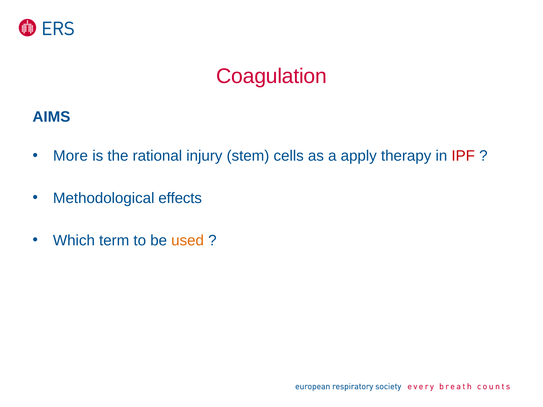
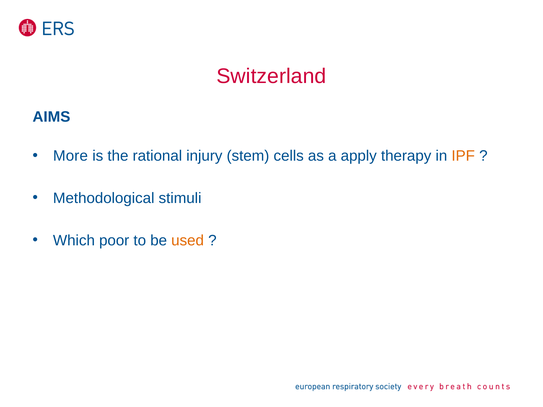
Coagulation: Coagulation -> Switzerland
IPF colour: red -> orange
effects: effects -> stimuli
term: term -> poor
